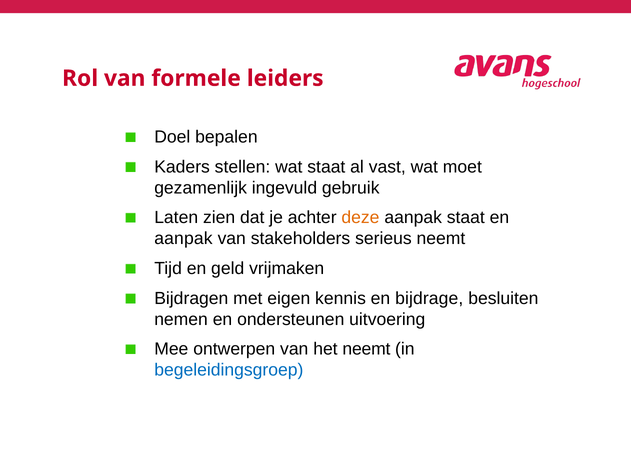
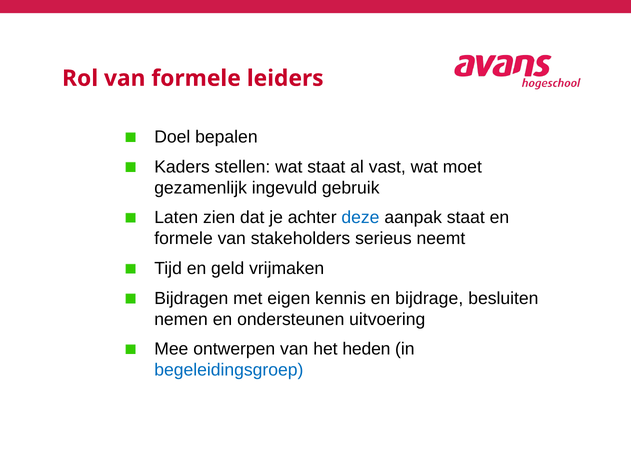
deze colour: orange -> blue
aanpak at (183, 239): aanpak -> formele
het neemt: neemt -> heden
